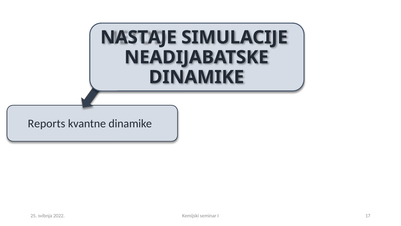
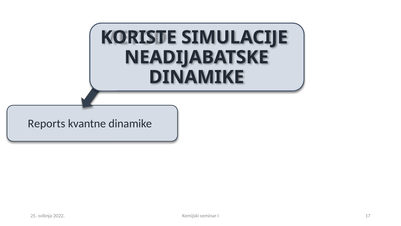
NASTAJE: NASTAJE -> KORISTE
